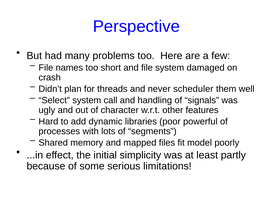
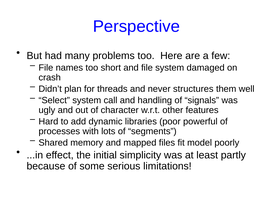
scheduler: scheduler -> structures
